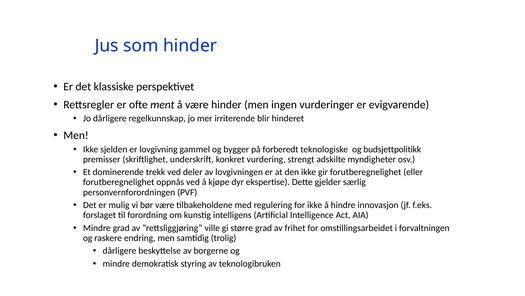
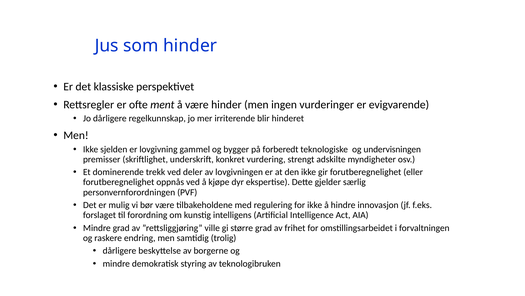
budsjettpolitikk: budsjettpolitikk -> undervisningen
